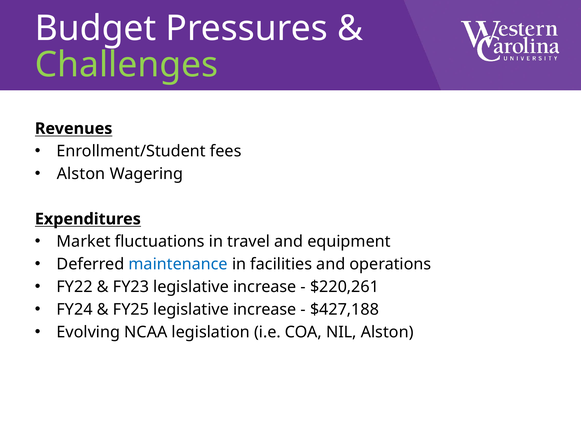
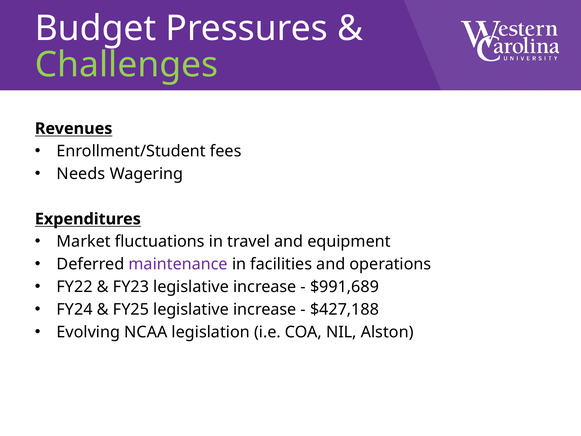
Alston at (81, 174): Alston -> Needs
maintenance colour: blue -> purple
$220,261: $220,261 -> $991,689
